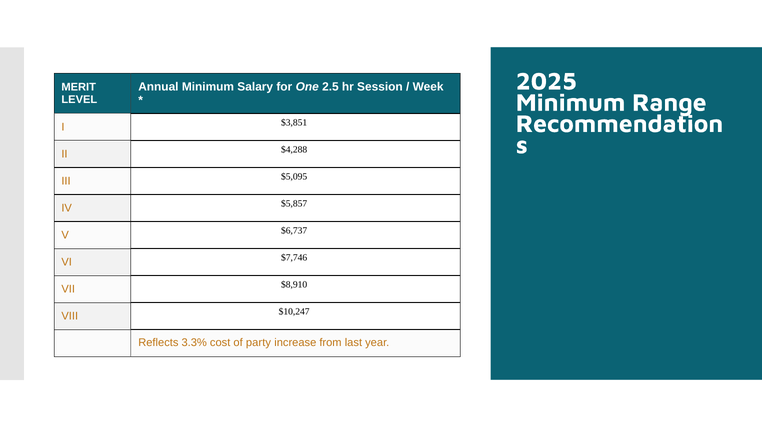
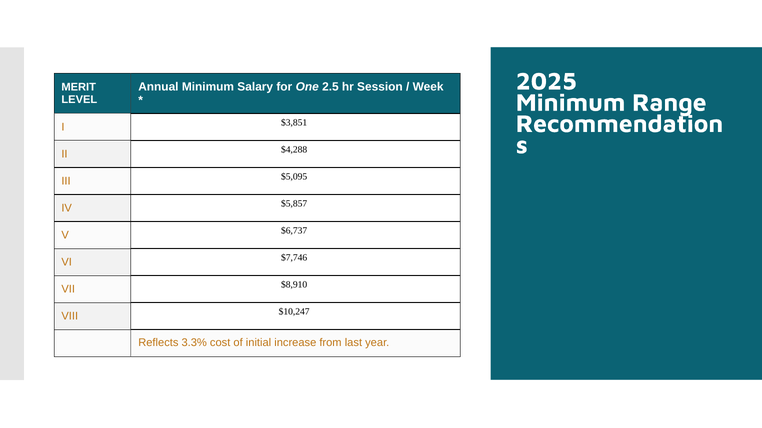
party: party -> initial
